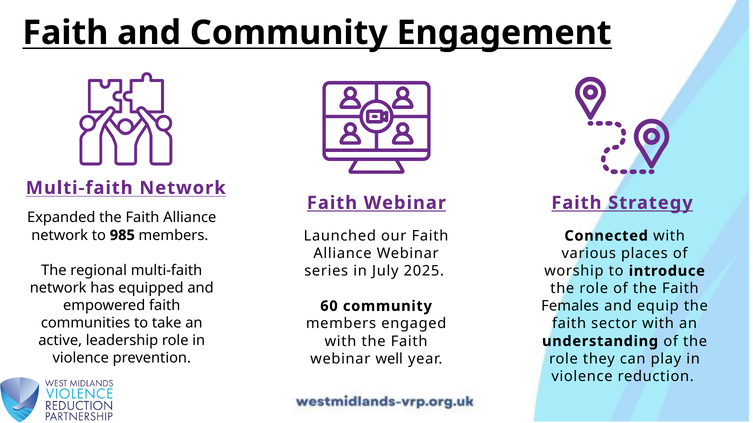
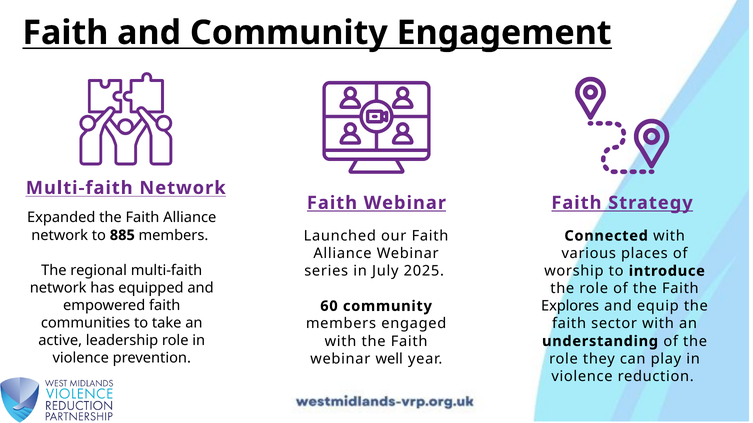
985: 985 -> 885
Females: Females -> Explores
